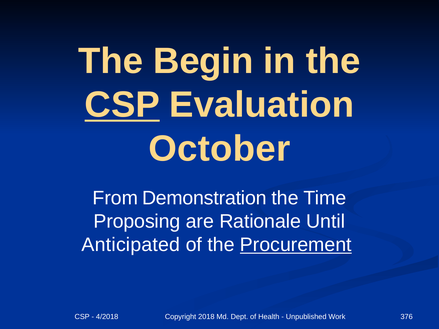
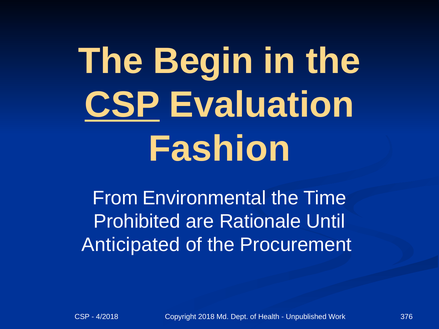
October: October -> Fashion
Demonstration: Demonstration -> Environmental
Proposing: Proposing -> Prohibited
Procurement underline: present -> none
